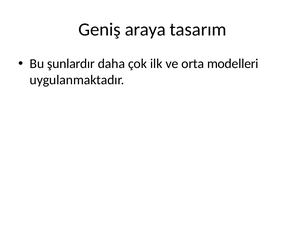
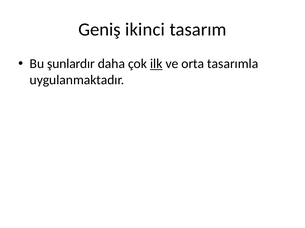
araya: araya -> ikinci
ilk underline: none -> present
modelleri: modelleri -> tasarımla
